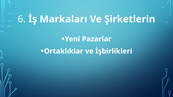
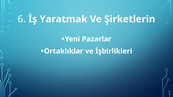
Markaları: Markaları -> Yaratmak
